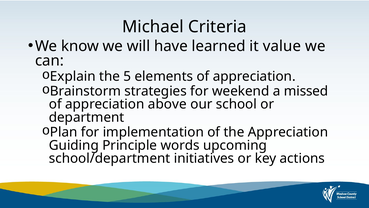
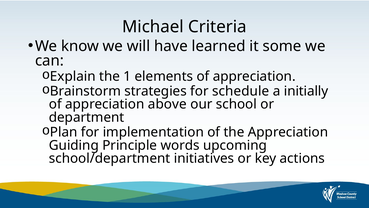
value: value -> some
5: 5 -> 1
weekend: weekend -> schedule
missed: missed -> initially
